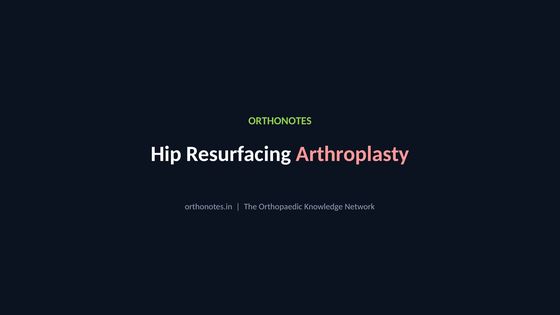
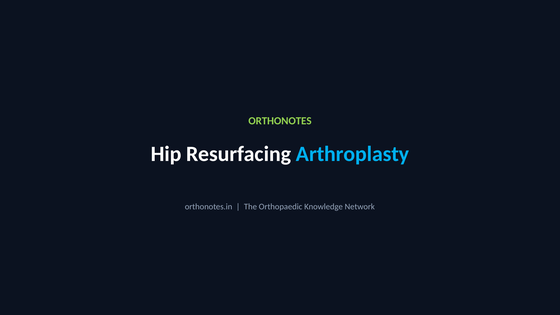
Arthroplasty colour: pink -> light blue
